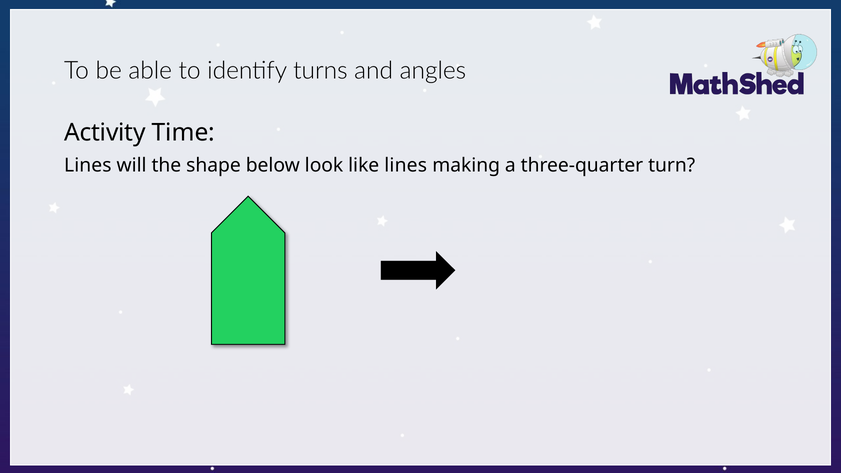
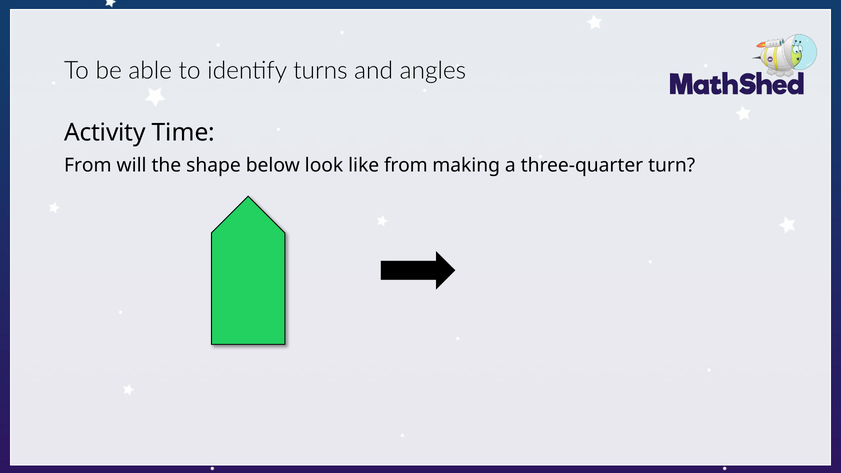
Lines at (88, 165): Lines -> From
like lines: lines -> from
